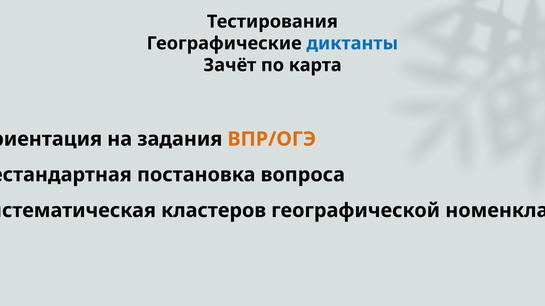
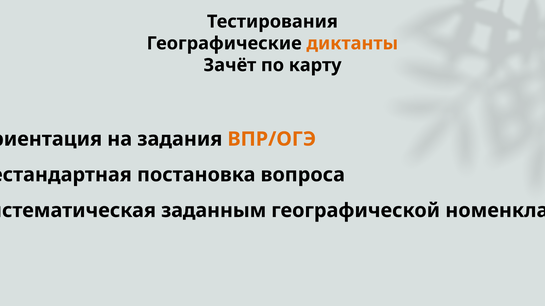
диктанты colour: blue -> orange
карта: карта -> карту
кластеров: кластеров -> заданным
